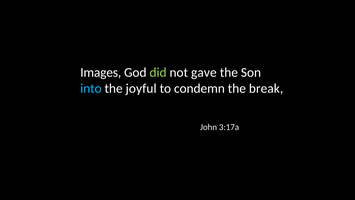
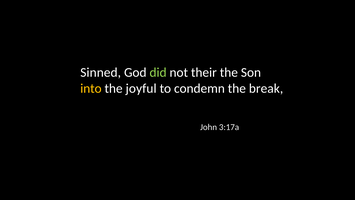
Images: Images -> Sinned
gave: gave -> their
into colour: light blue -> yellow
